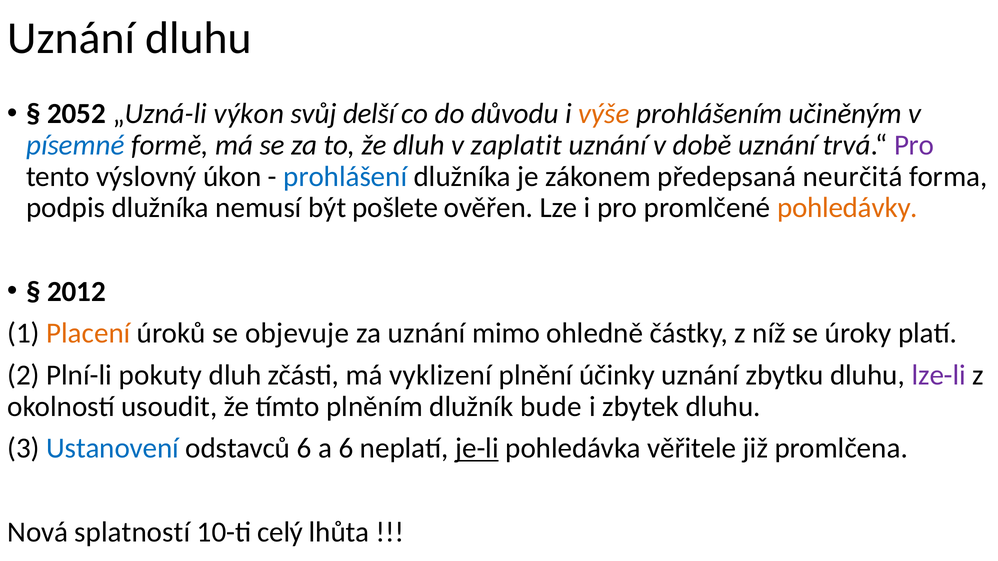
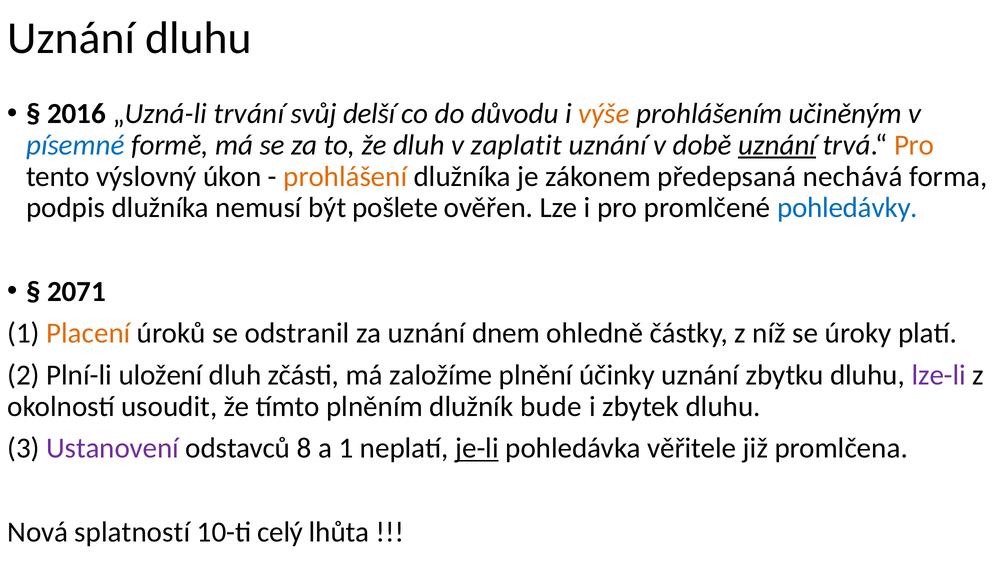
2052: 2052 -> 2016
výkon: výkon -> trvání
uznání at (777, 145) underline: none -> present
Pro at (914, 145) colour: purple -> orange
prohlášení colour: blue -> orange
neurčitá: neurčitá -> nechává
pohledávky colour: orange -> blue
2012: 2012 -> 2071
objevuje: objevuje -> odstranil
mimo: mimo -> dnem
pokuty: pokuty -> uložení
vyklizení: vyklizení -> založíme
Ustanovení colour: blue -> purple
odstavců 6: 6 -> 8
a 6: 6 -> 1
